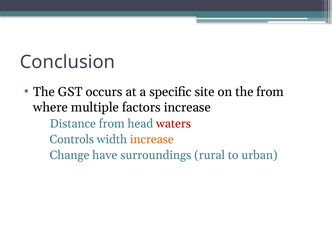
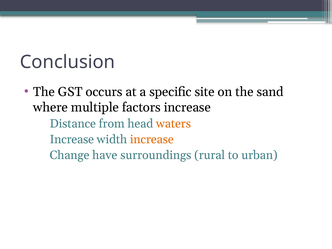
the from: from -> sand
waters colour: red -> orange
Controls at (72, 139): Controls -> Increase
